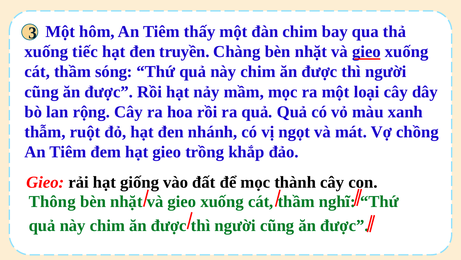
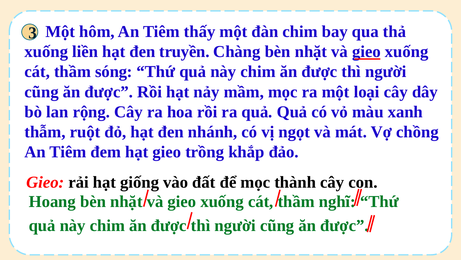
tiếc: tiếc -> liền
Thông: Thông -> Hoang
